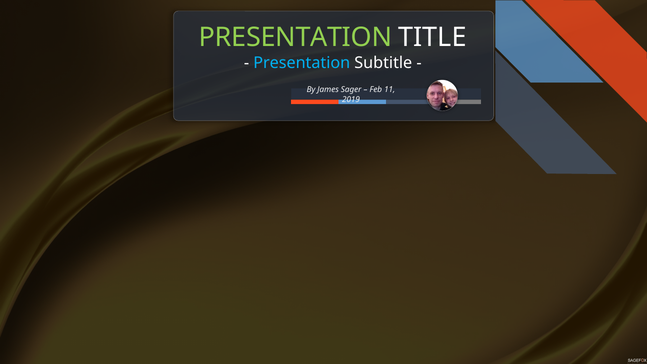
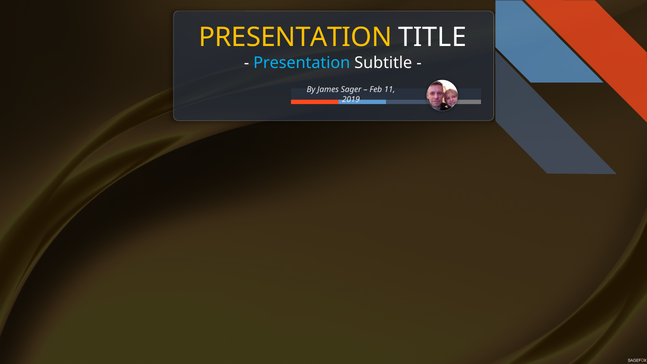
PRESENTATION at (295, 38) colour: light green -> yellow
